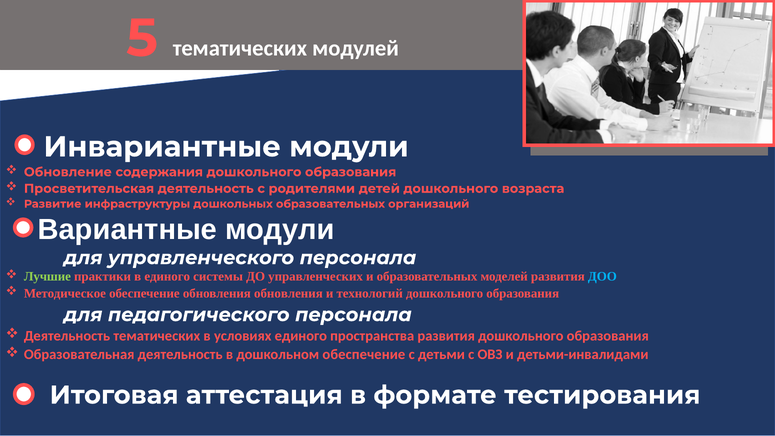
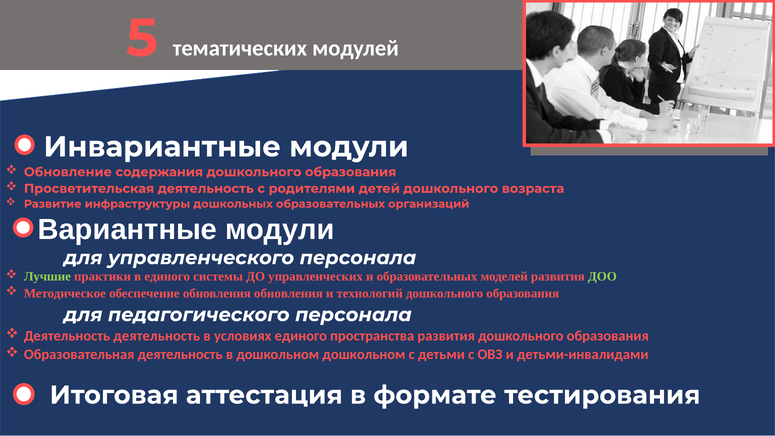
ДОО colour: light blue -> light green
Деятельность тематических: тематических -> деятельность
дошкольном обеспечение: обеспечение -> дошкольном
